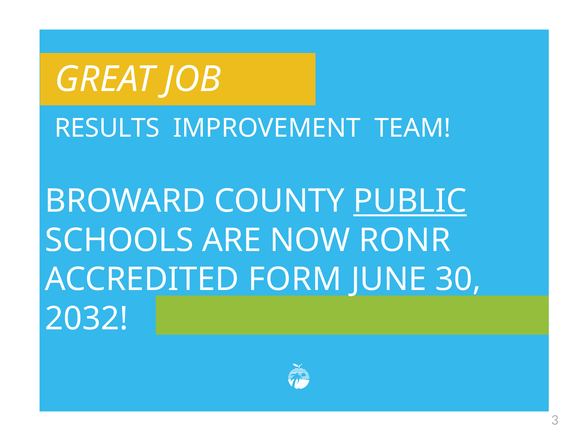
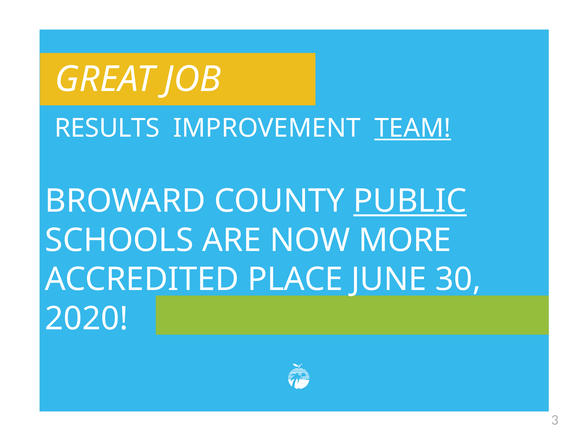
TEAM underline: none -> present
RONR: RONR -> MORE
FORM: FORM -> PLACE
2032: 2032 -> 2020
